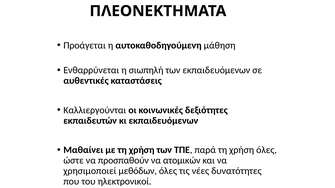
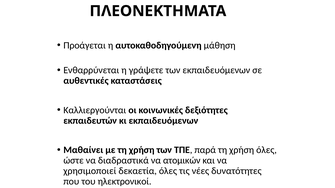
σιωπηλή: σιωπηλή -> γράψετε
προσπαθούν: προσπαθούν -> διαδραστικά
μεθόδων: μεθόδων -> δεκαετία
